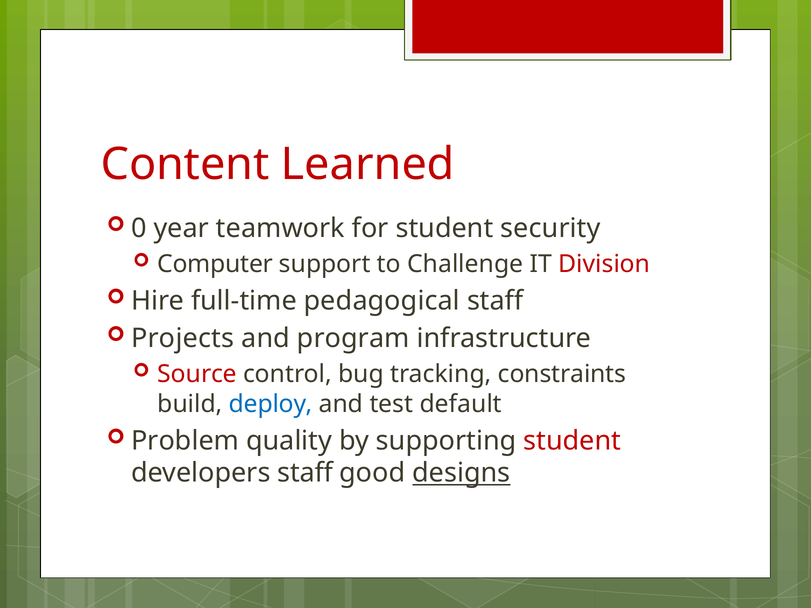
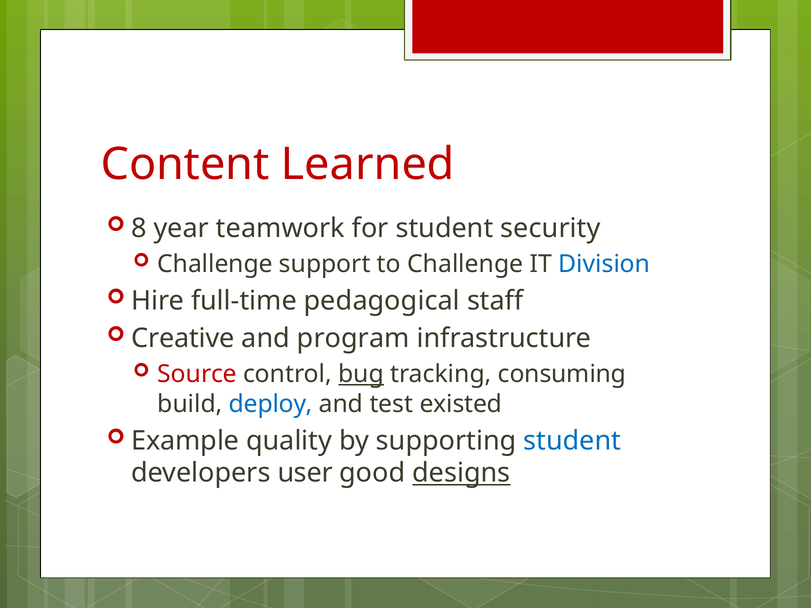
0: 0 -> 8
Computer at (215, 264): Computer -> Challenge
Division colour: red -> blue
Projects: Projects -> Creative
bug underline: none -> present
constraints: constraints -> consuming
default: default -> existed
Problem: Problem -> Example
student at (572, 441) colour: red -> blue
developers staff: staff -> user
